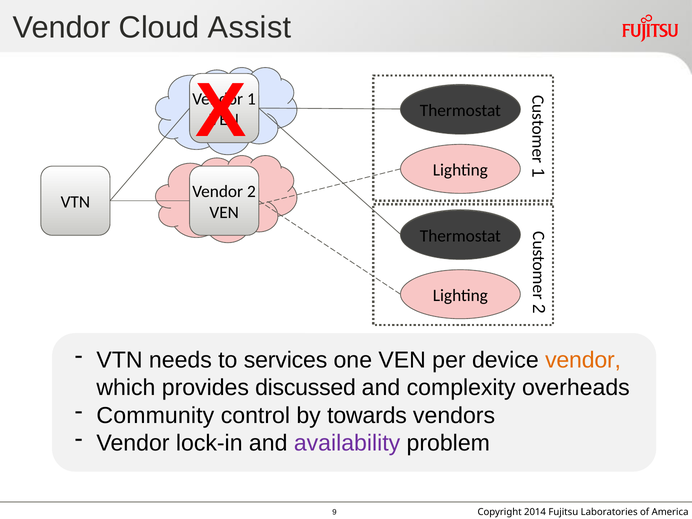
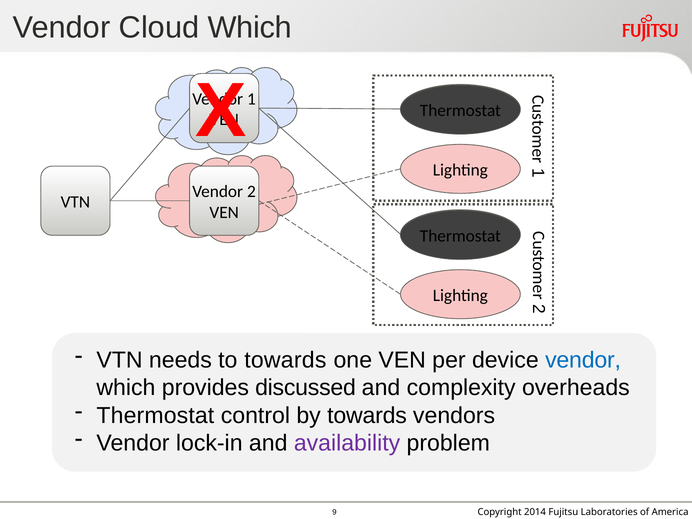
Cloud Assist: Assist -> Which
to services: services -> towards
vendor at (583, 360) colour: orange -> blue
Community at (155, 415): Community -> Thermostat
